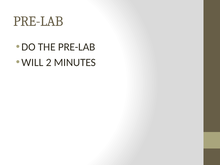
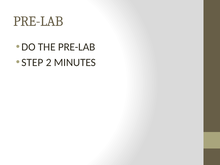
WILL: WILL -> STEP
